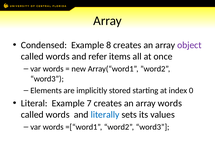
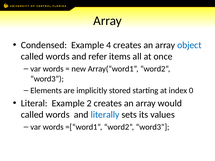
8: 8 -> 4
object colour: purple -> blue
7: 7 -> 2
array words: words -> would
